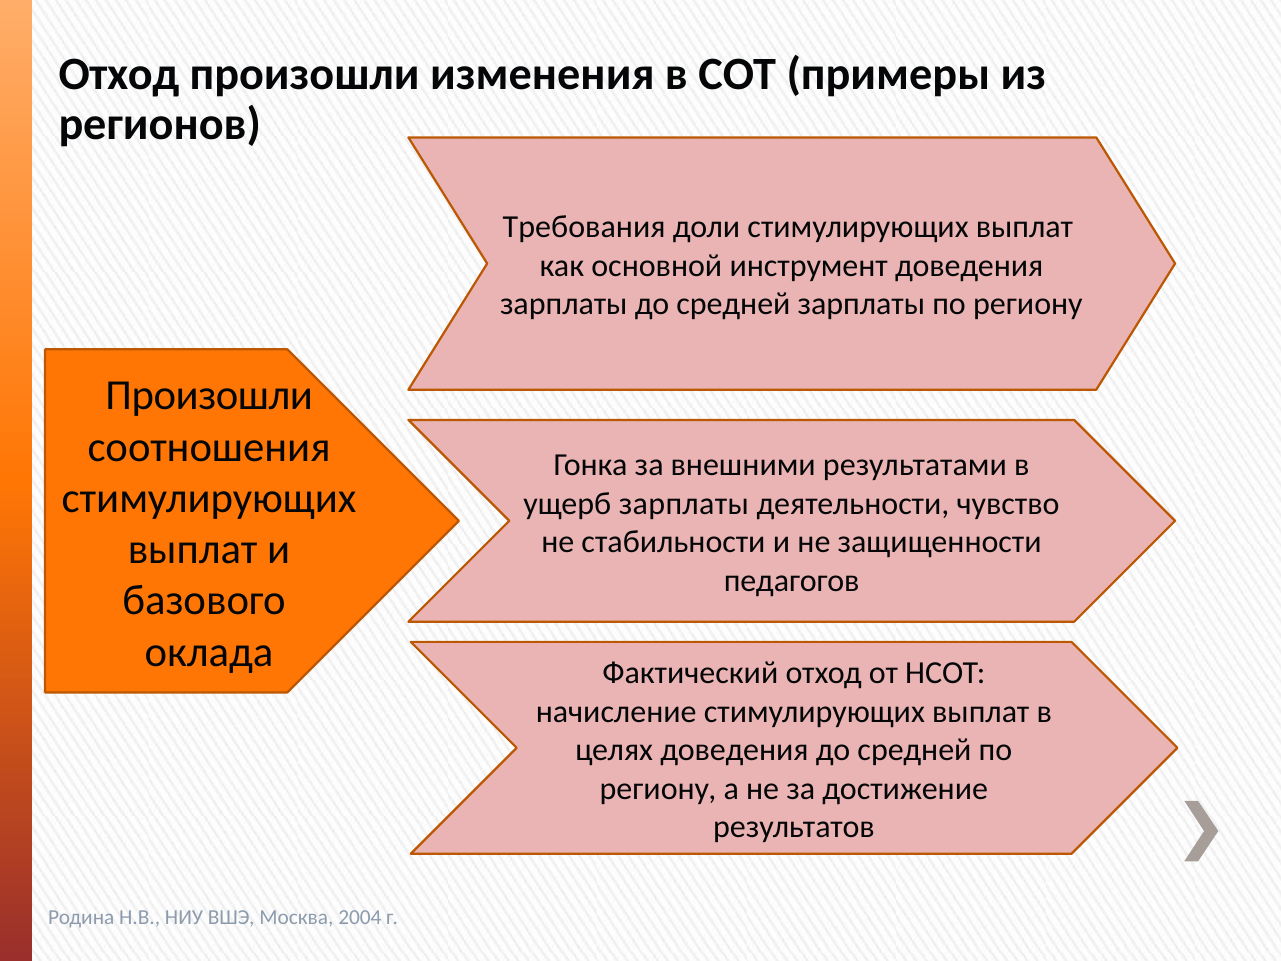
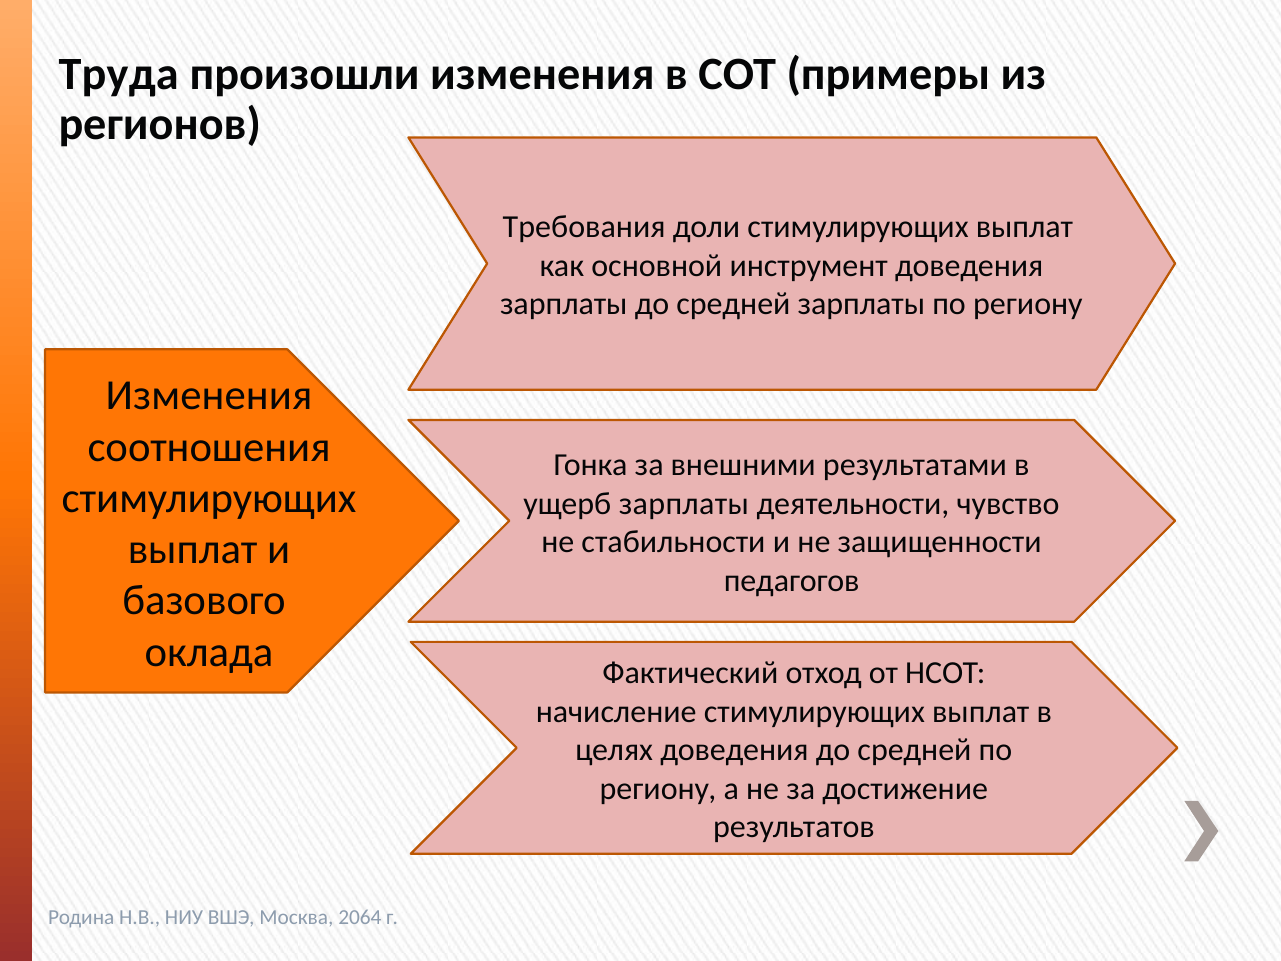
Отход at (119, 74): Отход -> Труда
Произошли at (209, 396): Произошли -> Изменения
2004: 2004 -> 2064
